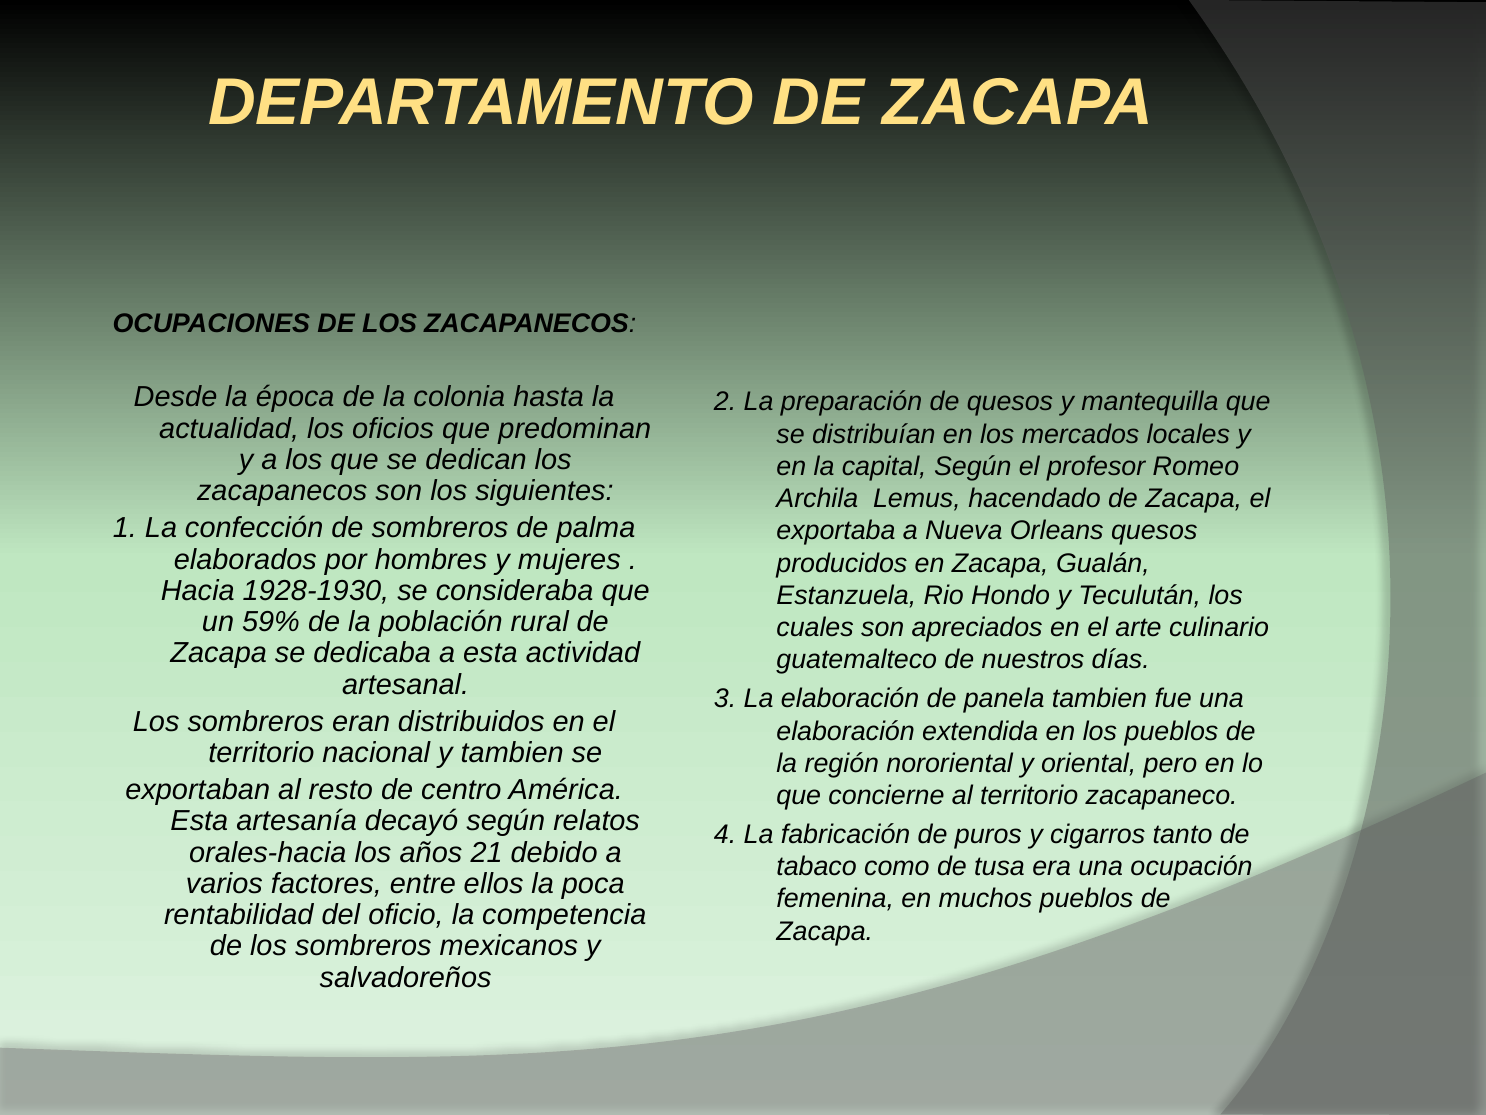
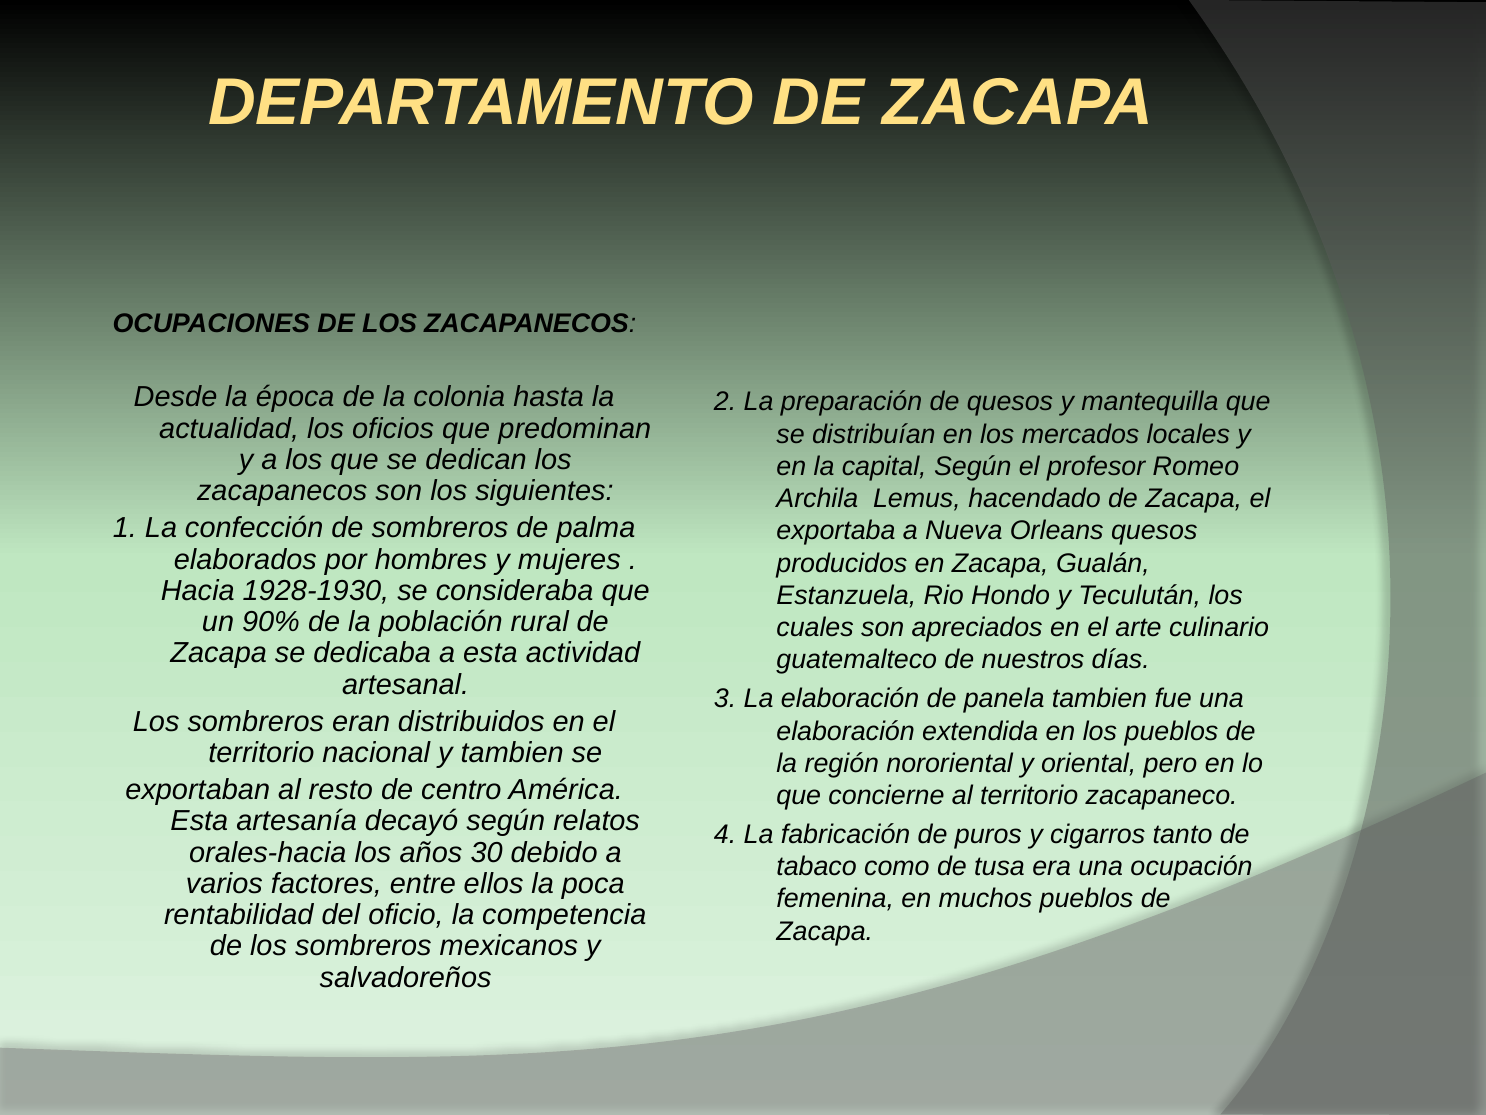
59%: 59% -> 90%
21: 21 -> 30
